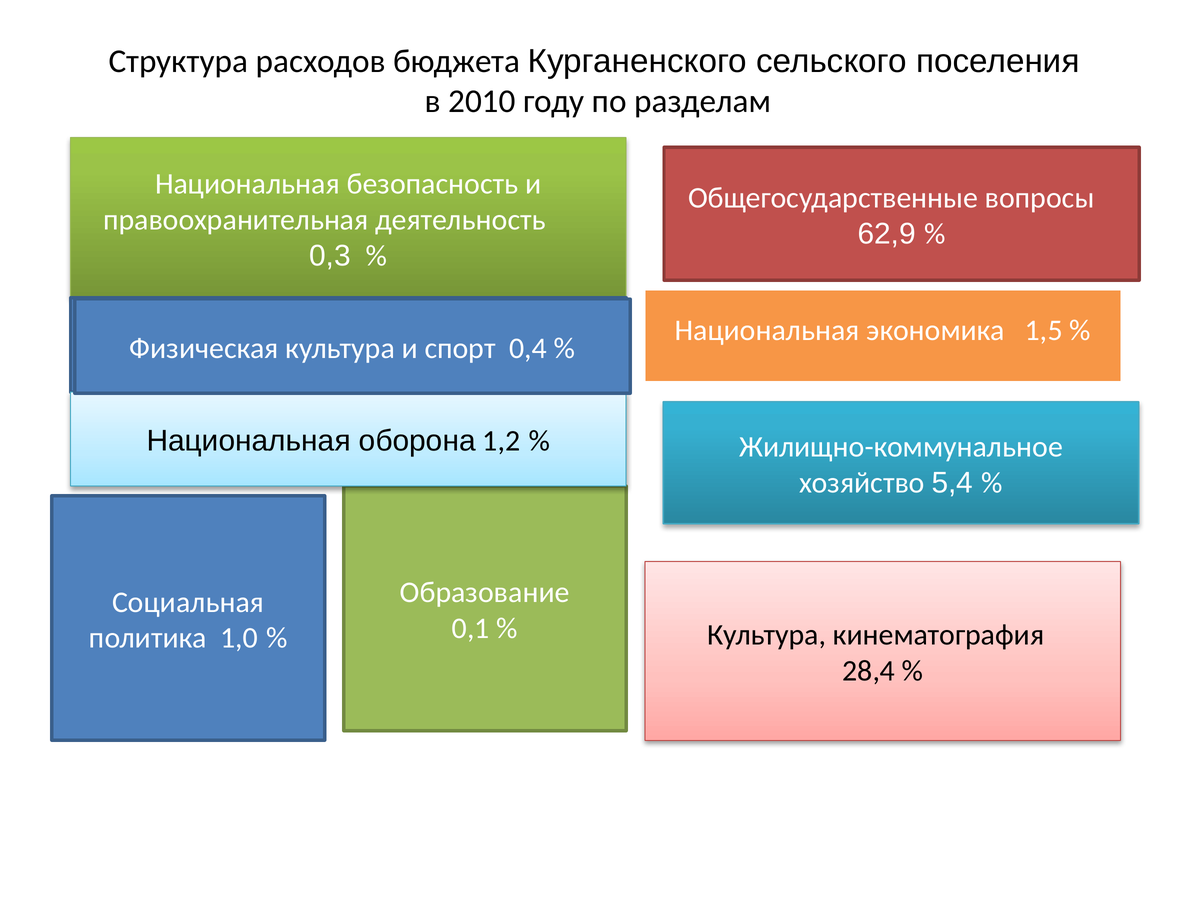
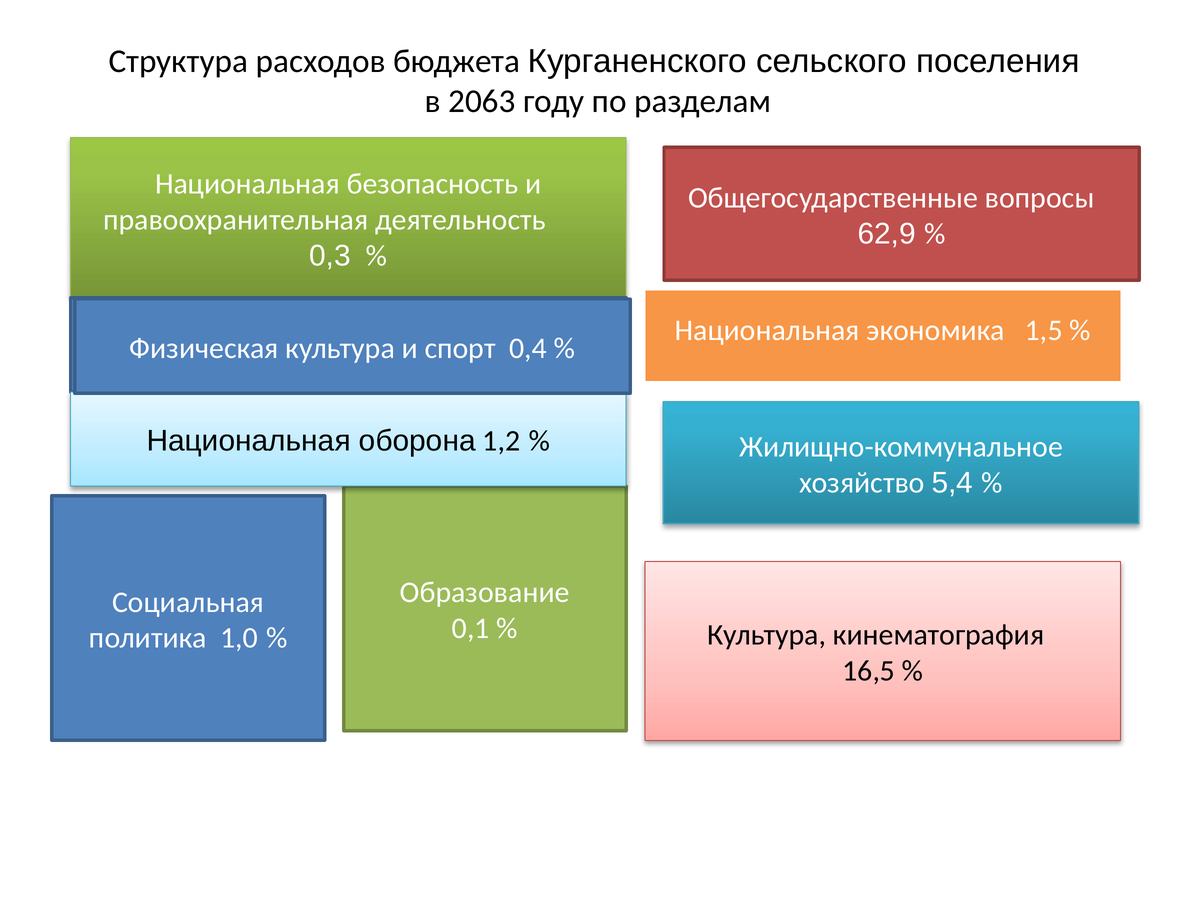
2010: 2010 -> 2063
28,4: 28,4 -> 16,5
